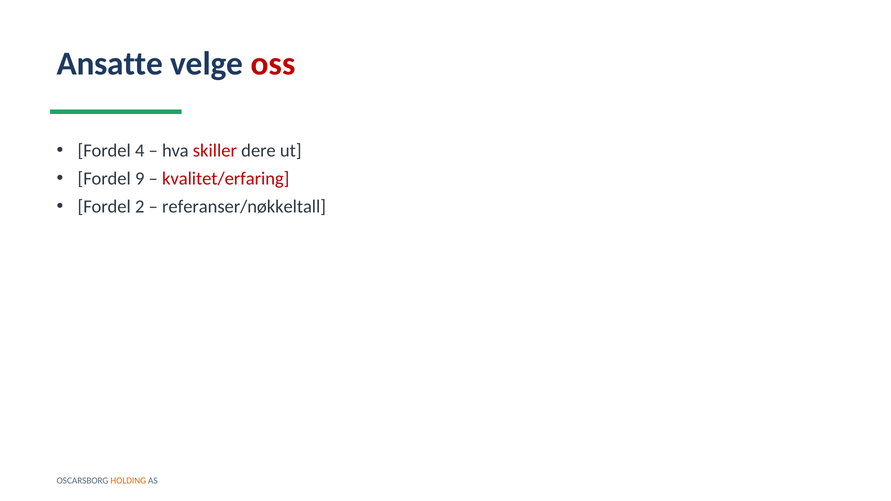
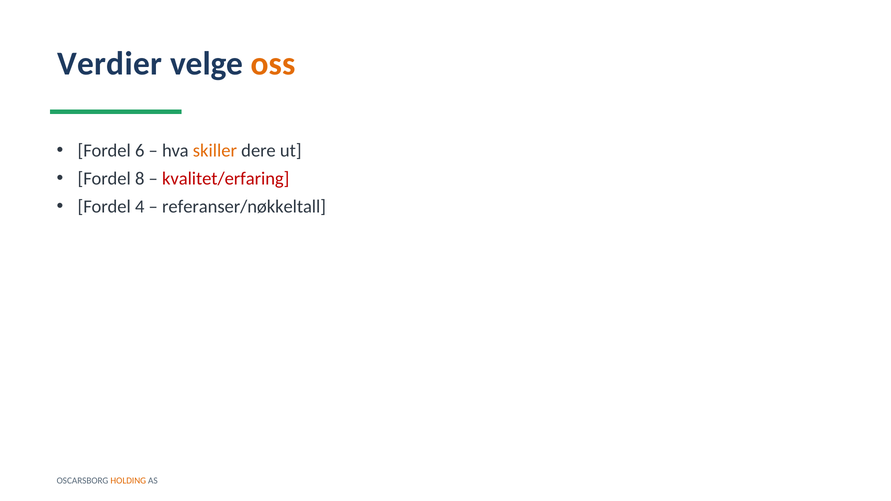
Ansatte: Ansatte -> Verdier
oss colour: red -> orange
4: 4 -> 6
skiller colour: red -> orange
9: 9 -> 8
2: 2 -> 4
